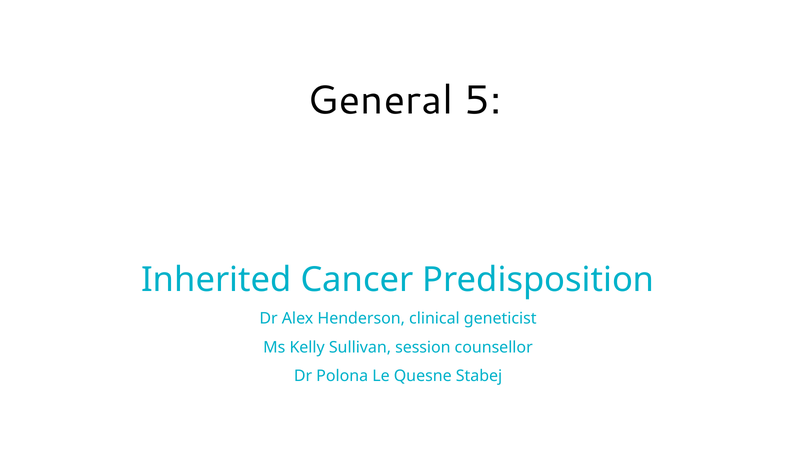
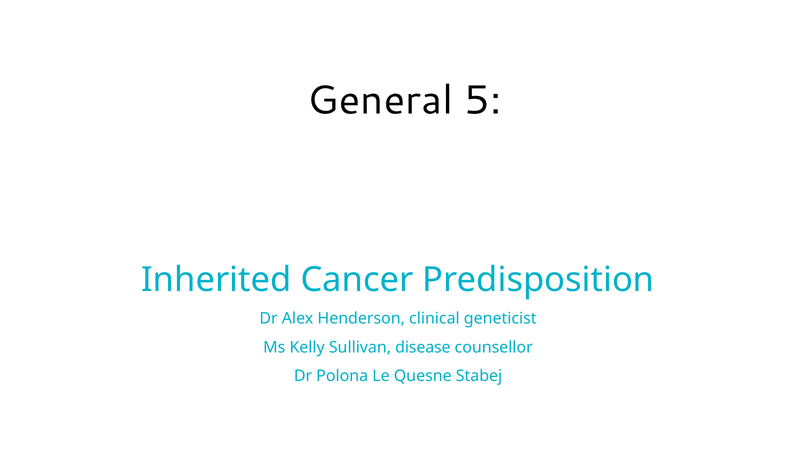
session: session -> disease
